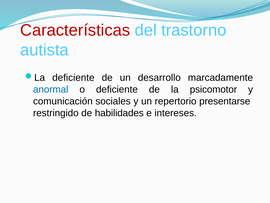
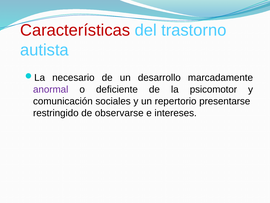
deficiente at (73, 78): deficiente -> necesario
anormal colour: blue -> purple
habilidades: habilidades -> observarse
